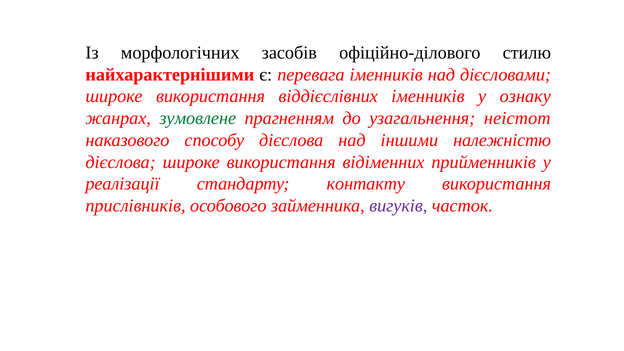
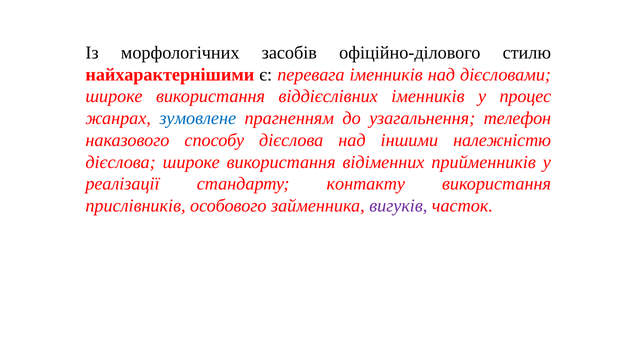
ознаку: ознаку -> процес
зумовлене colour: green -> blue
неістот: неістот -> телефон
